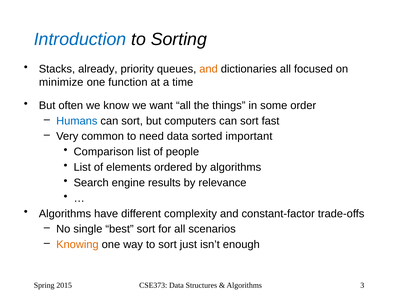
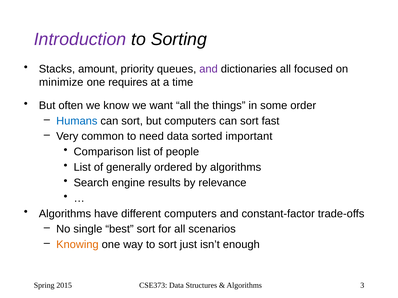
Introduction colour: blue -> purple
already: already -> amount
and at (209, 69) colour: orange -> purple
function: function -> requires
elements: elements -> generally
different complexity: complexity -> computers
